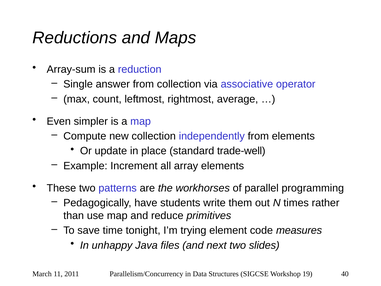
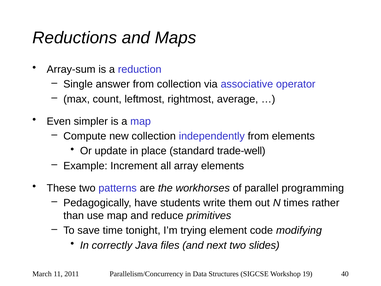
measures: measures -> modifying
unhappy: unhappy -> correctly
